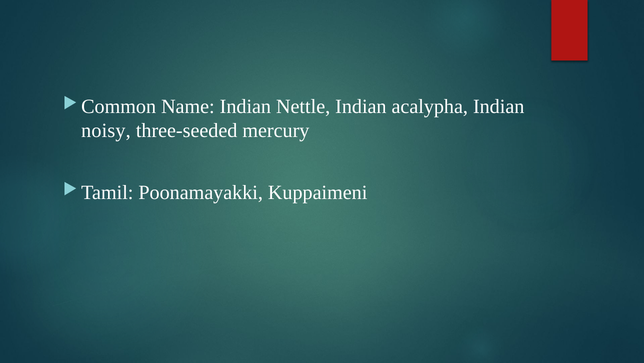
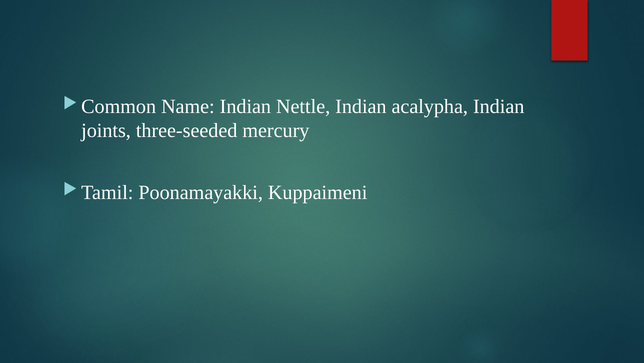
noisy: noisy -> joints
